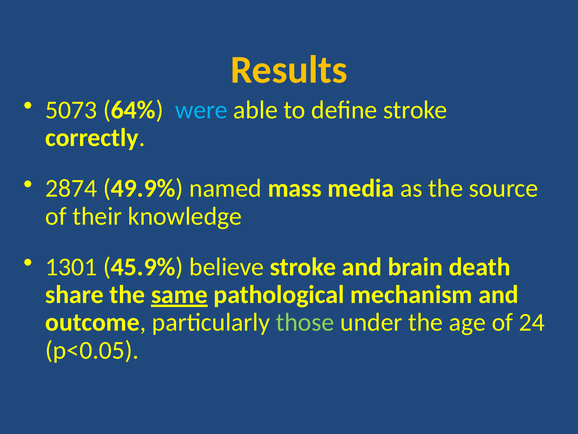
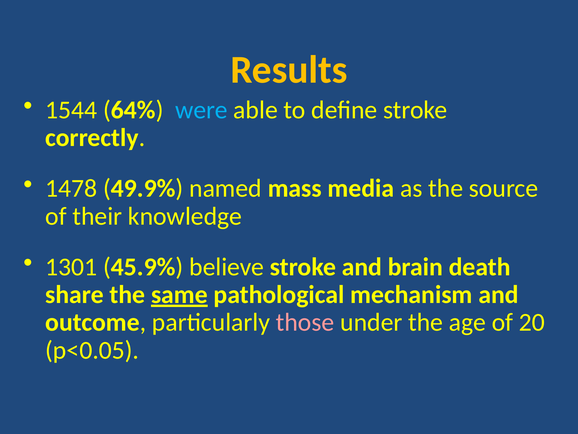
5073: 5073 -> 1544
2874: 2874 -> 1478
those colour: light green -> pink
24: 24 -> 20
